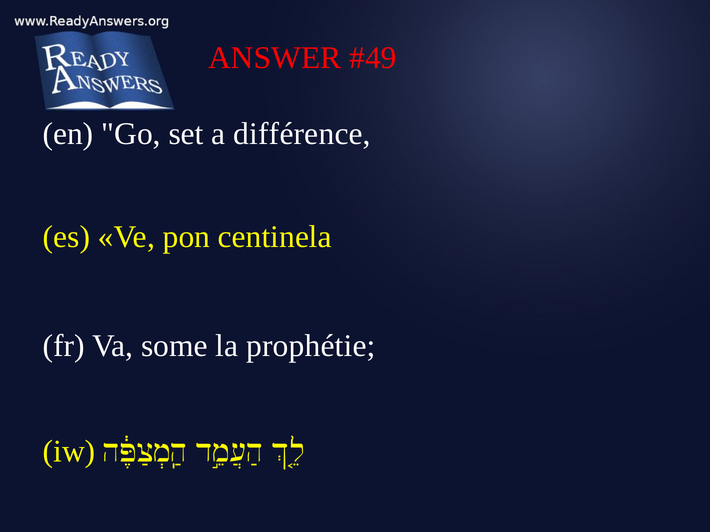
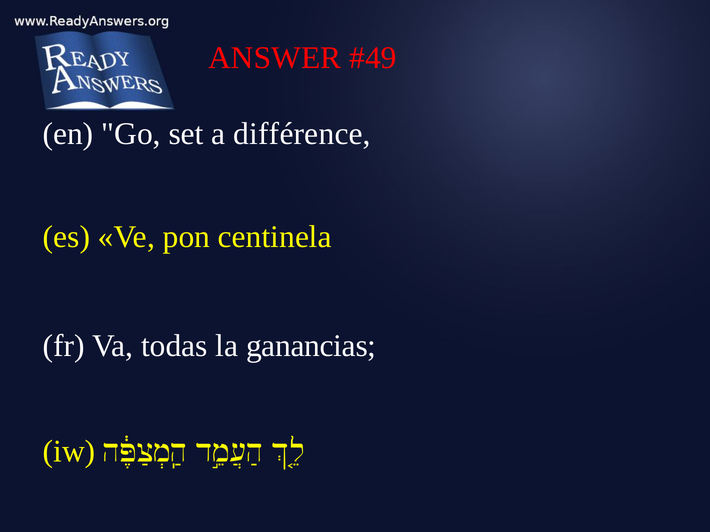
some: some -> todas
prophétie: prophétie -> ganancias
